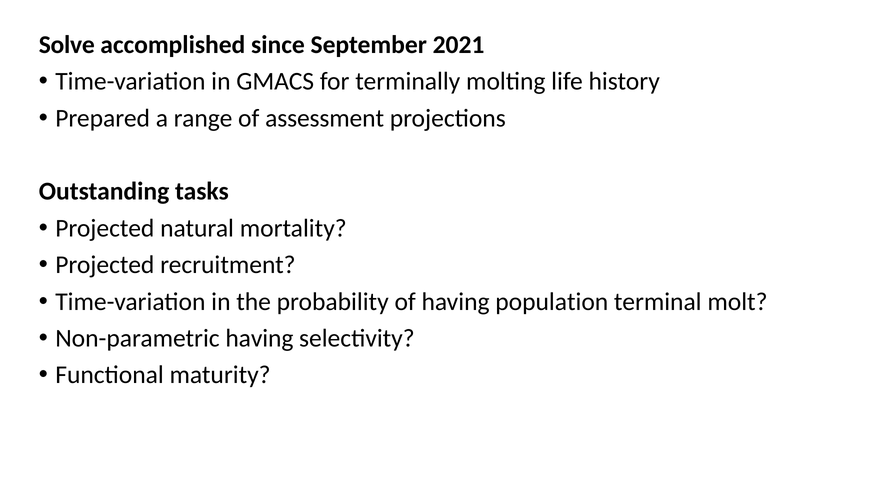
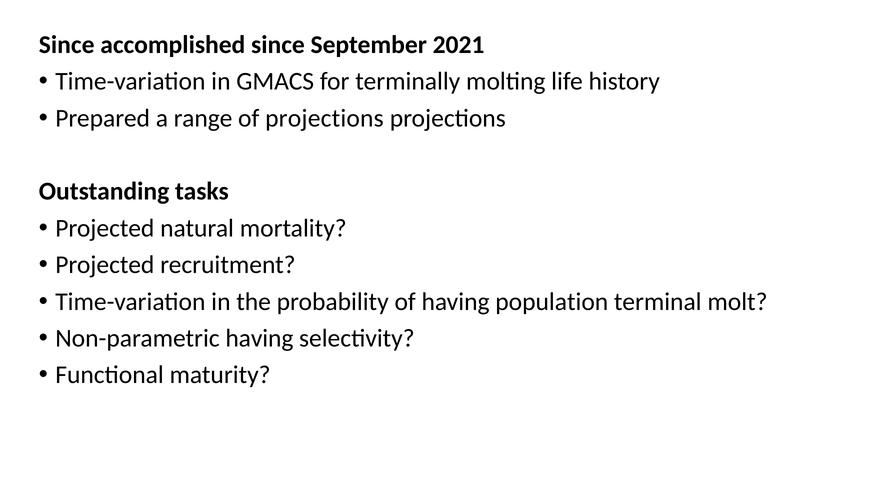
Solve at (67, 45): Solve -> Since
of assessment: assessment -> projections
